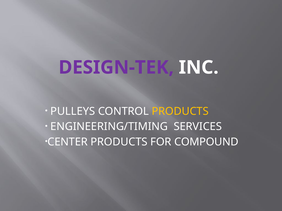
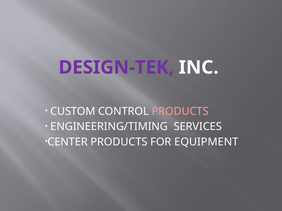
PULLEYS: PULLEYS -> CUSTOM
PRODUCTS at (180, 111) colour: yellow -> pink
COMPOUND: COMPOUND -> EQUIPMENT
